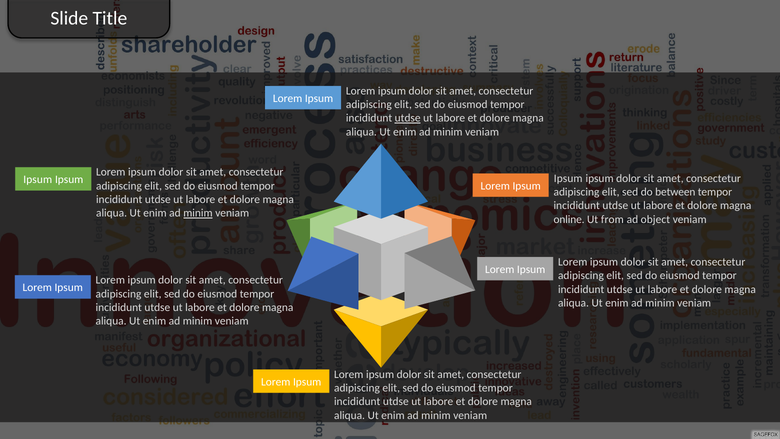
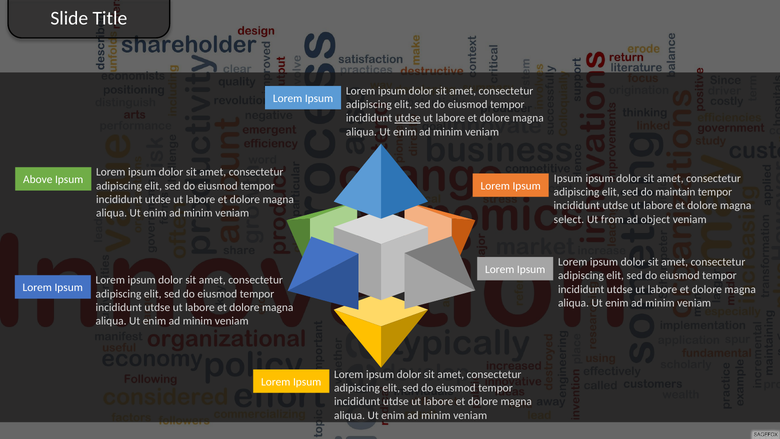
Ipsum at (38, 180): Ipsum -> Above
between: between -> maintain
minim at (198, 213) underline: present -> none
online: online -> select
